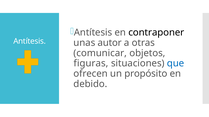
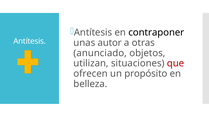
comunicar: comunicar -> anunciado
figuras: figuras -> utilizan
que colour: blue -> red
debido: debido -> belleza
